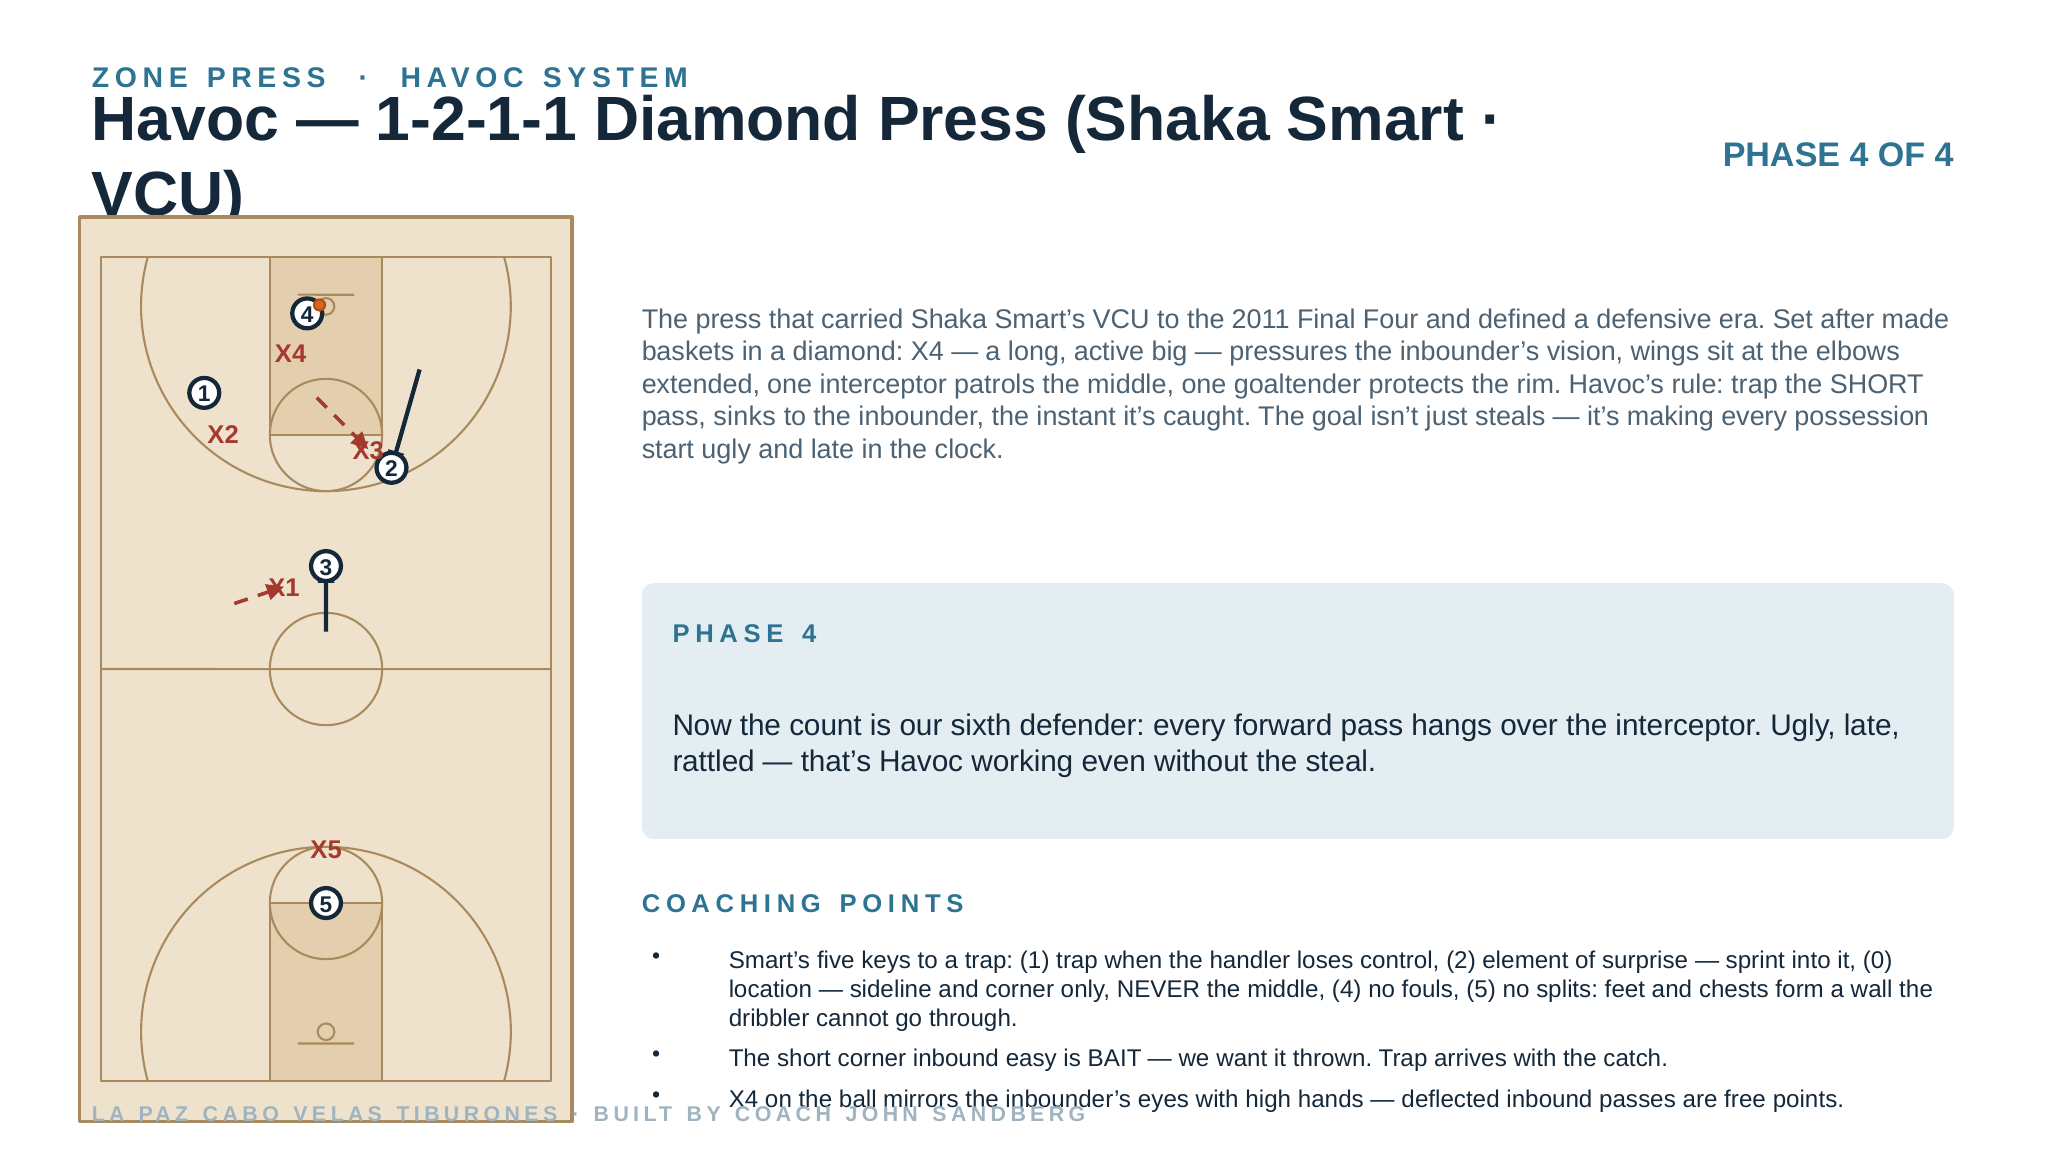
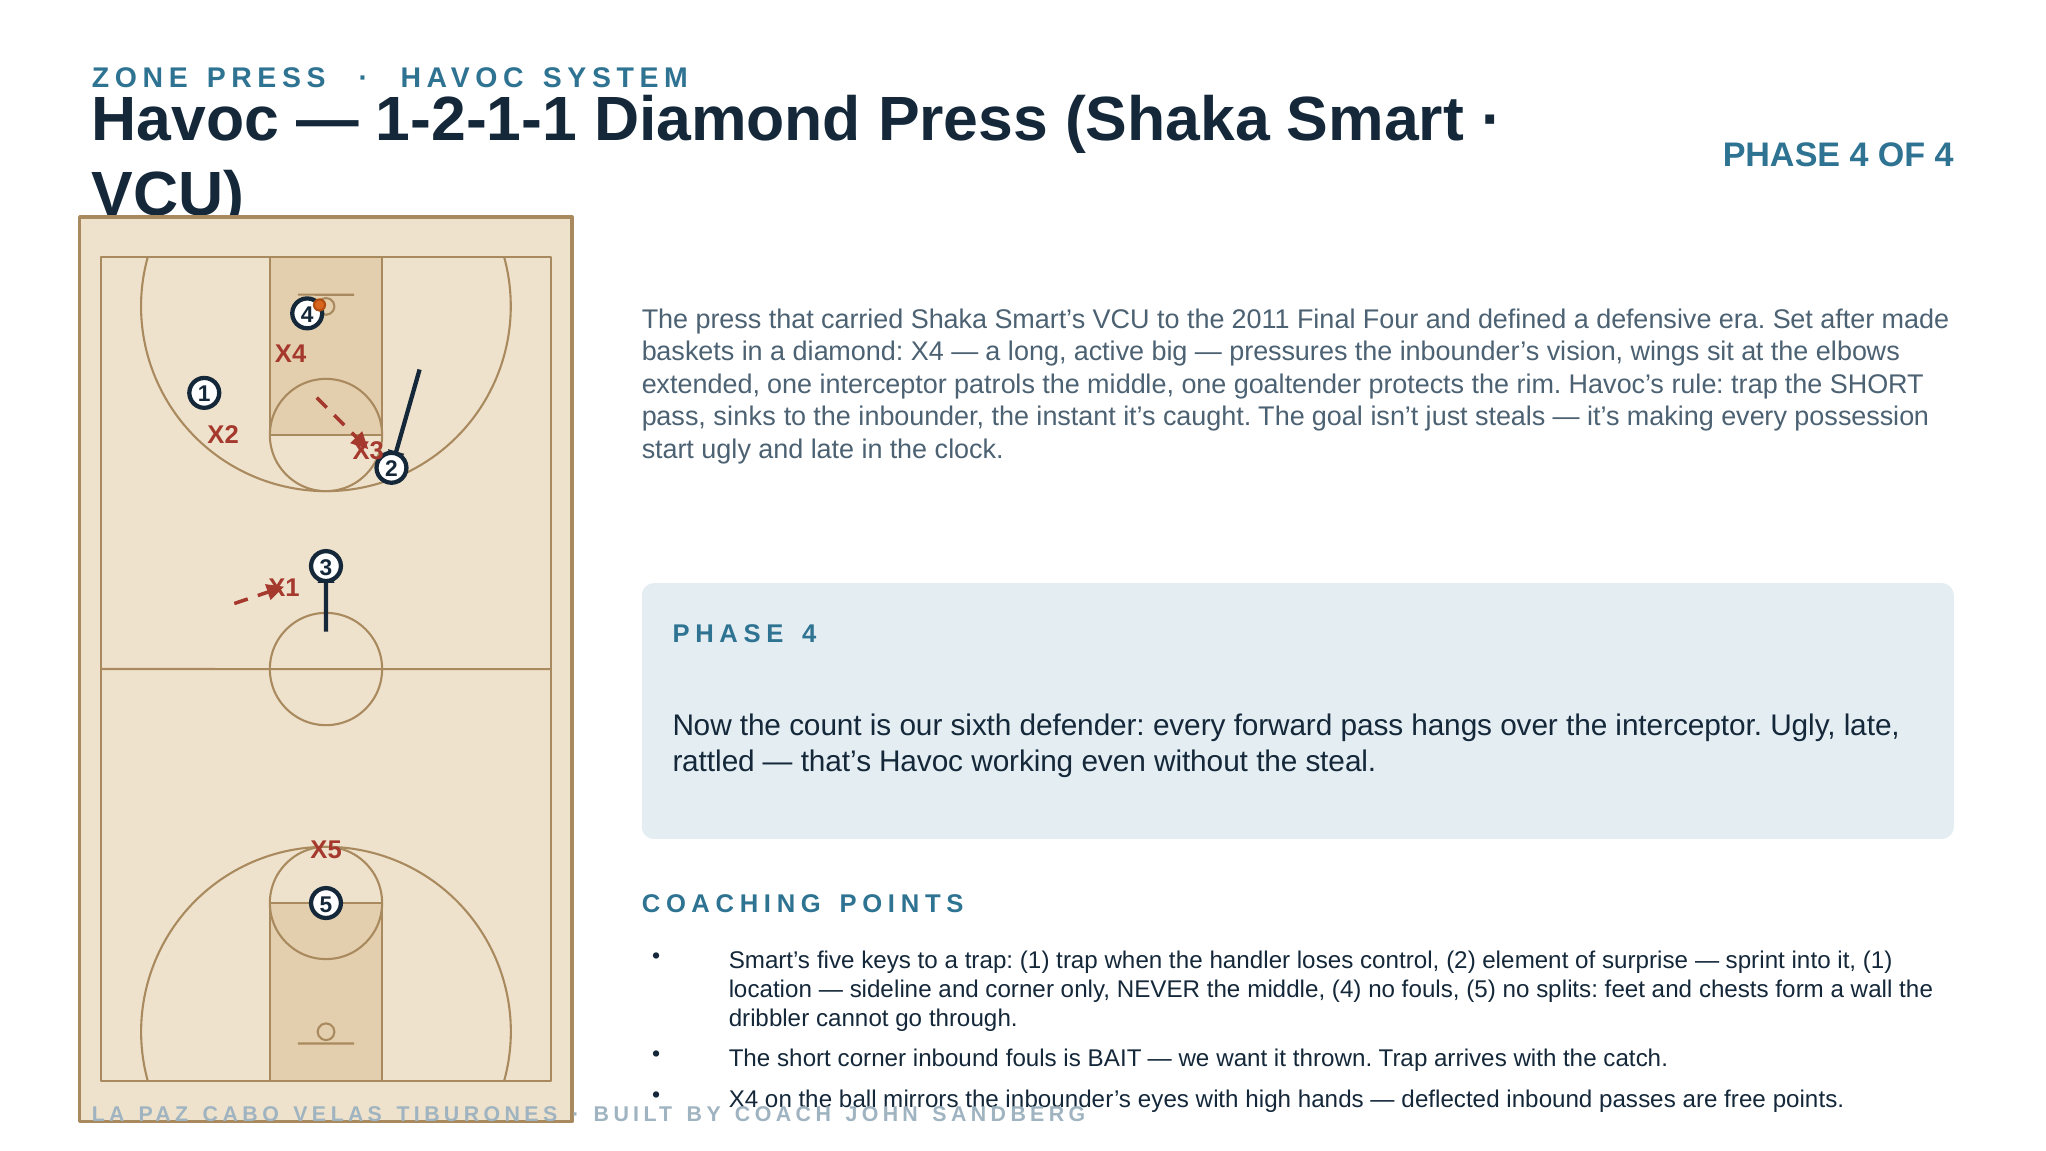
it 0: 0 -> 1
inbound easy: easy -> fouls
